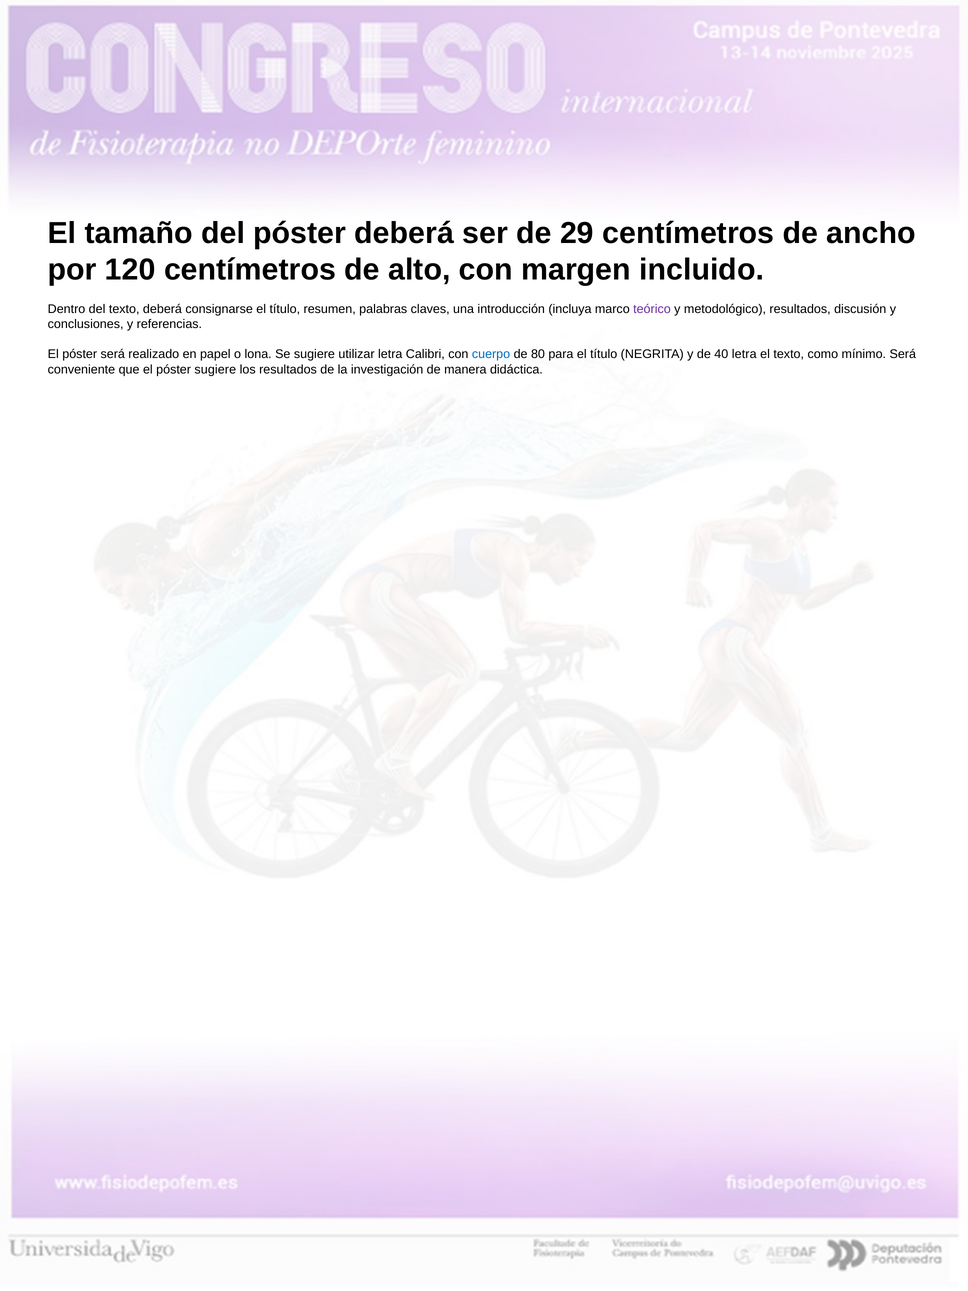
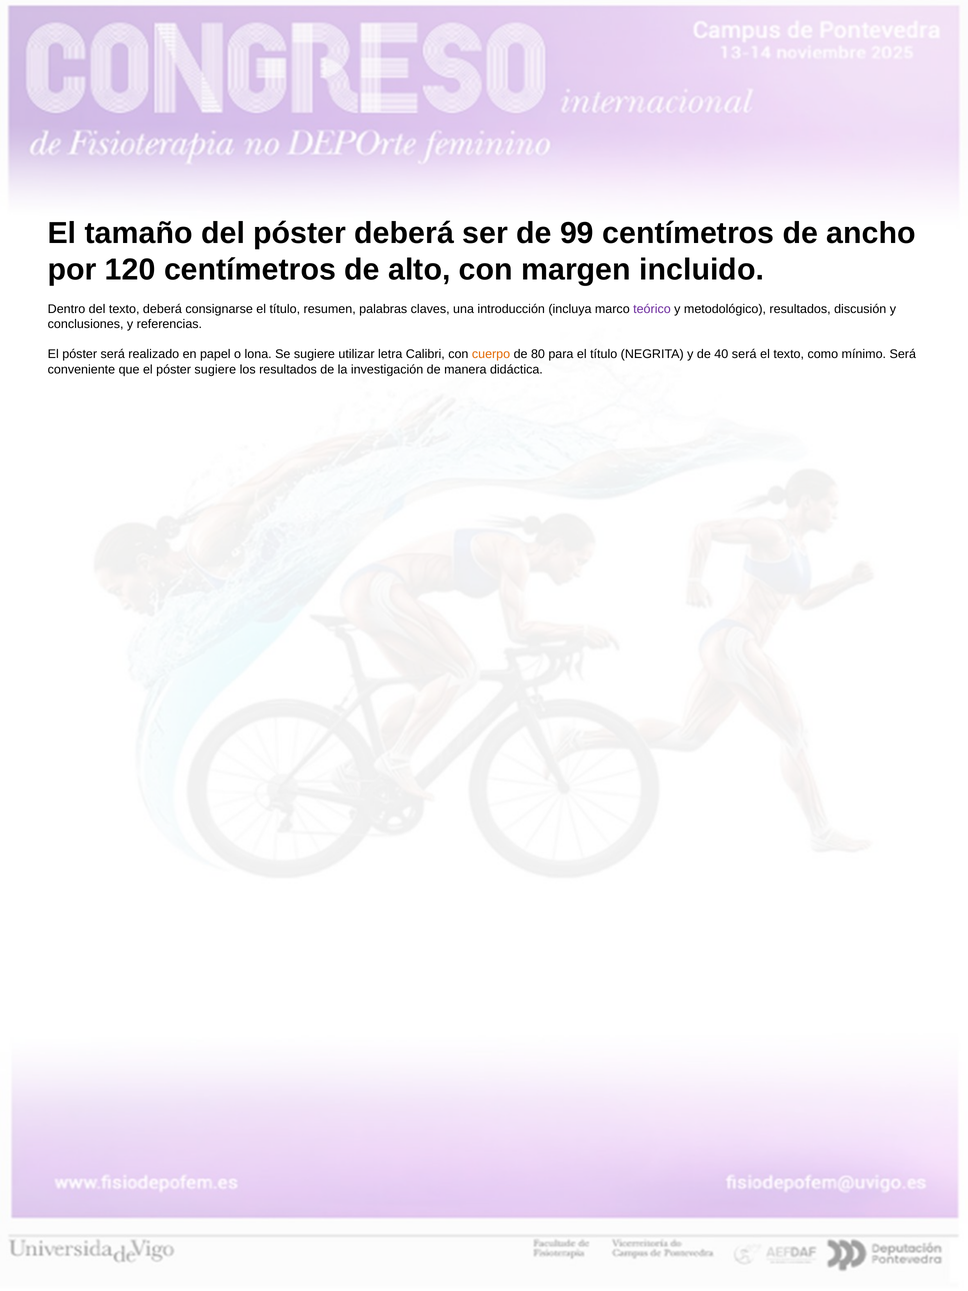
29: 29 -> 99
cuerpo colour: blue -> orange
40 letra: letra -> será
